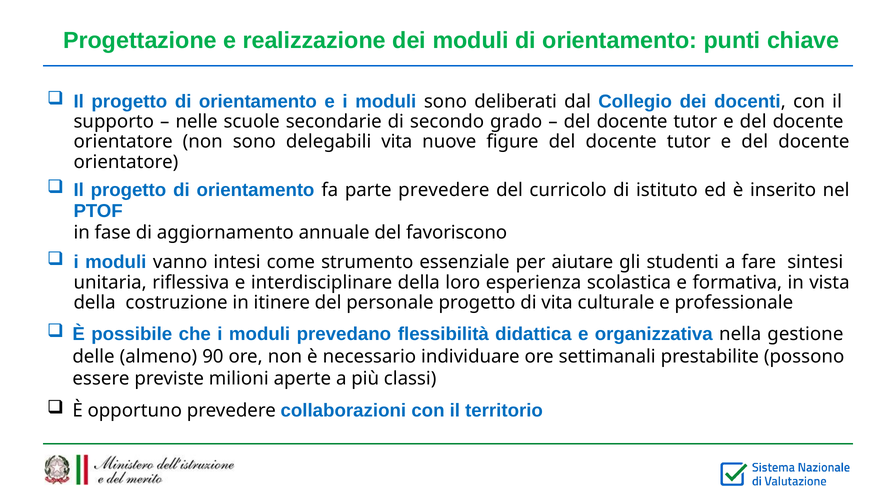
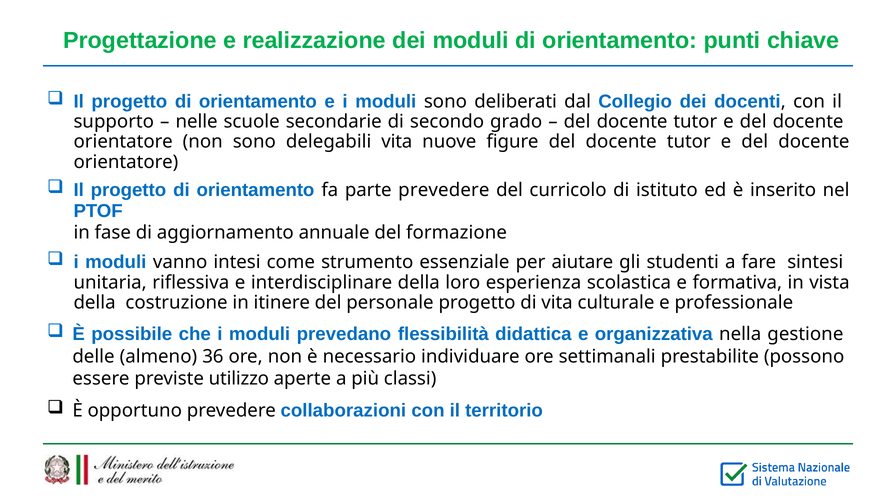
favoriscono: favoriscono -> formazione
90: 90 -> 36
milioni: milioni -> utilizzo
